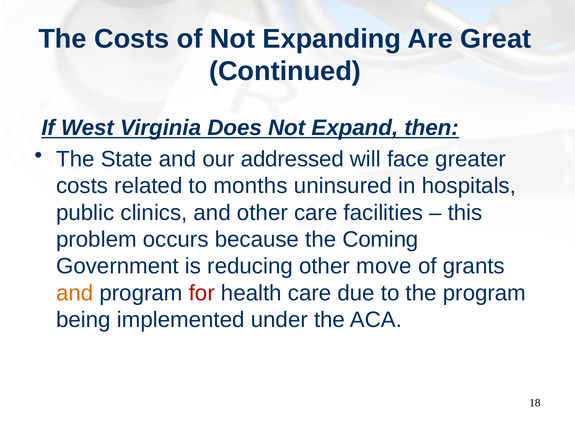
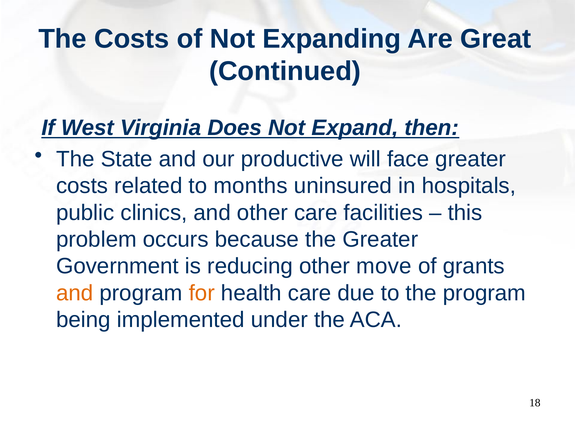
addressed: addressed -> productive
the Coming: Coming -> Greater
for colour: red -> orange
